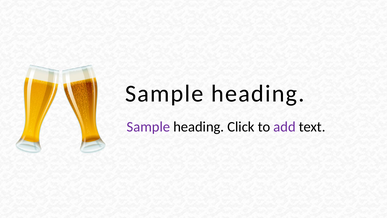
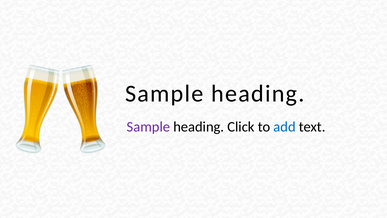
add colour: purple -> blue
